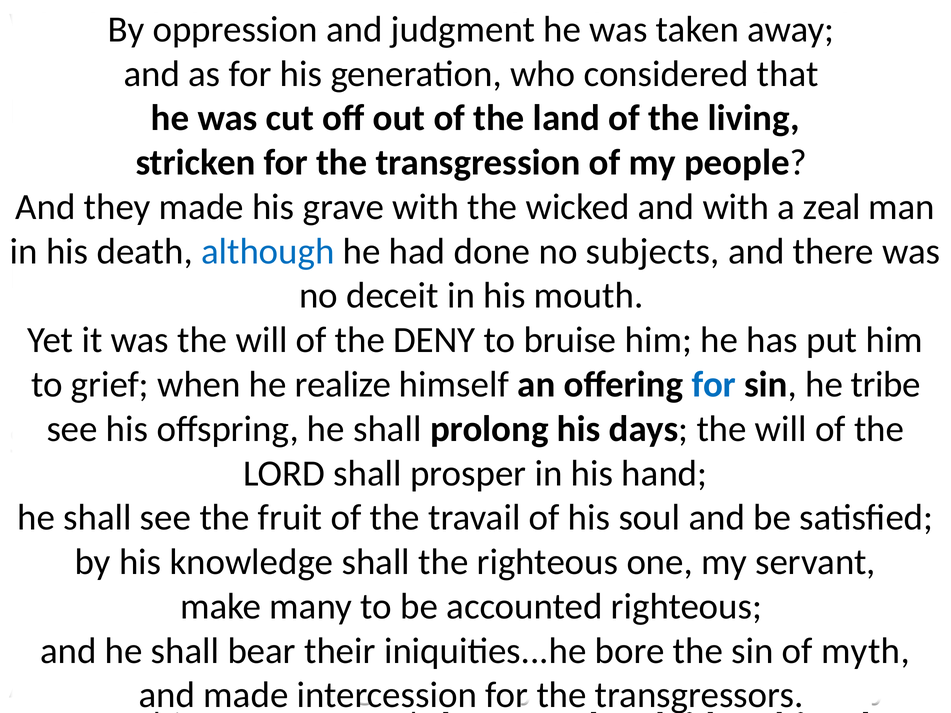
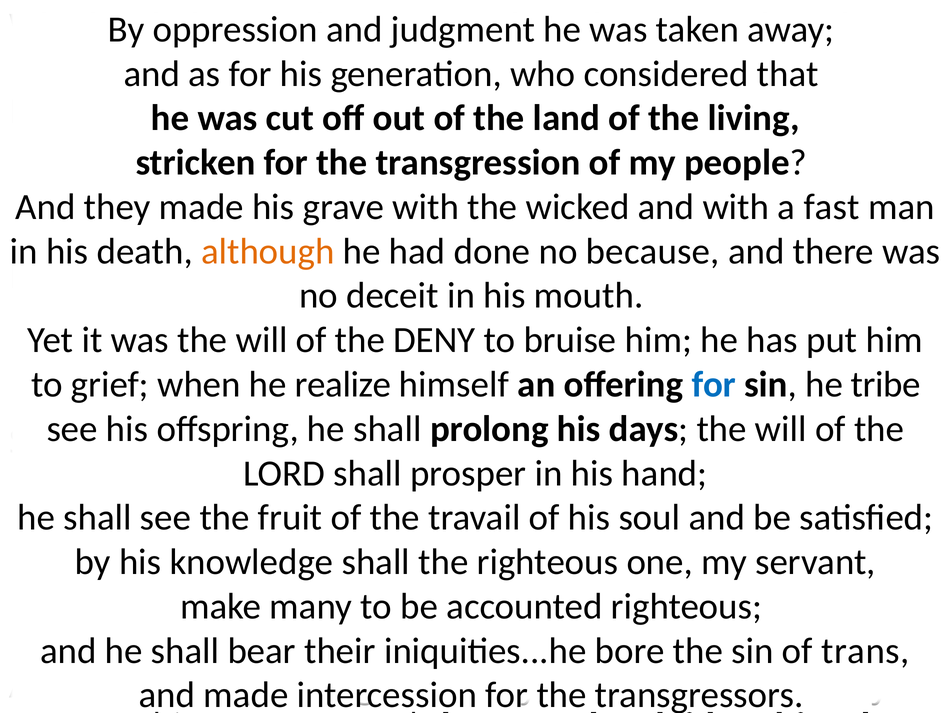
zeal: zeal -> fast
although colour: blue -> orange
subjects: subjects -> because
myth: myth -> trans
